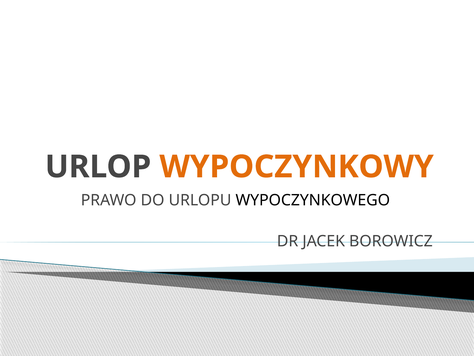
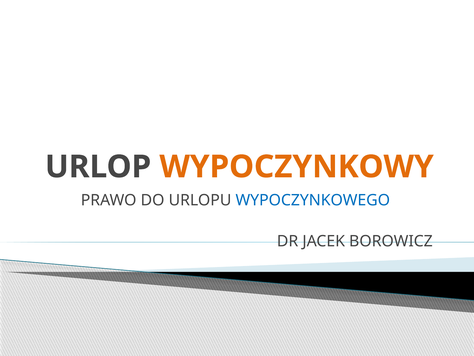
WYPOCZYNKOWEGO colour: black -> blue
